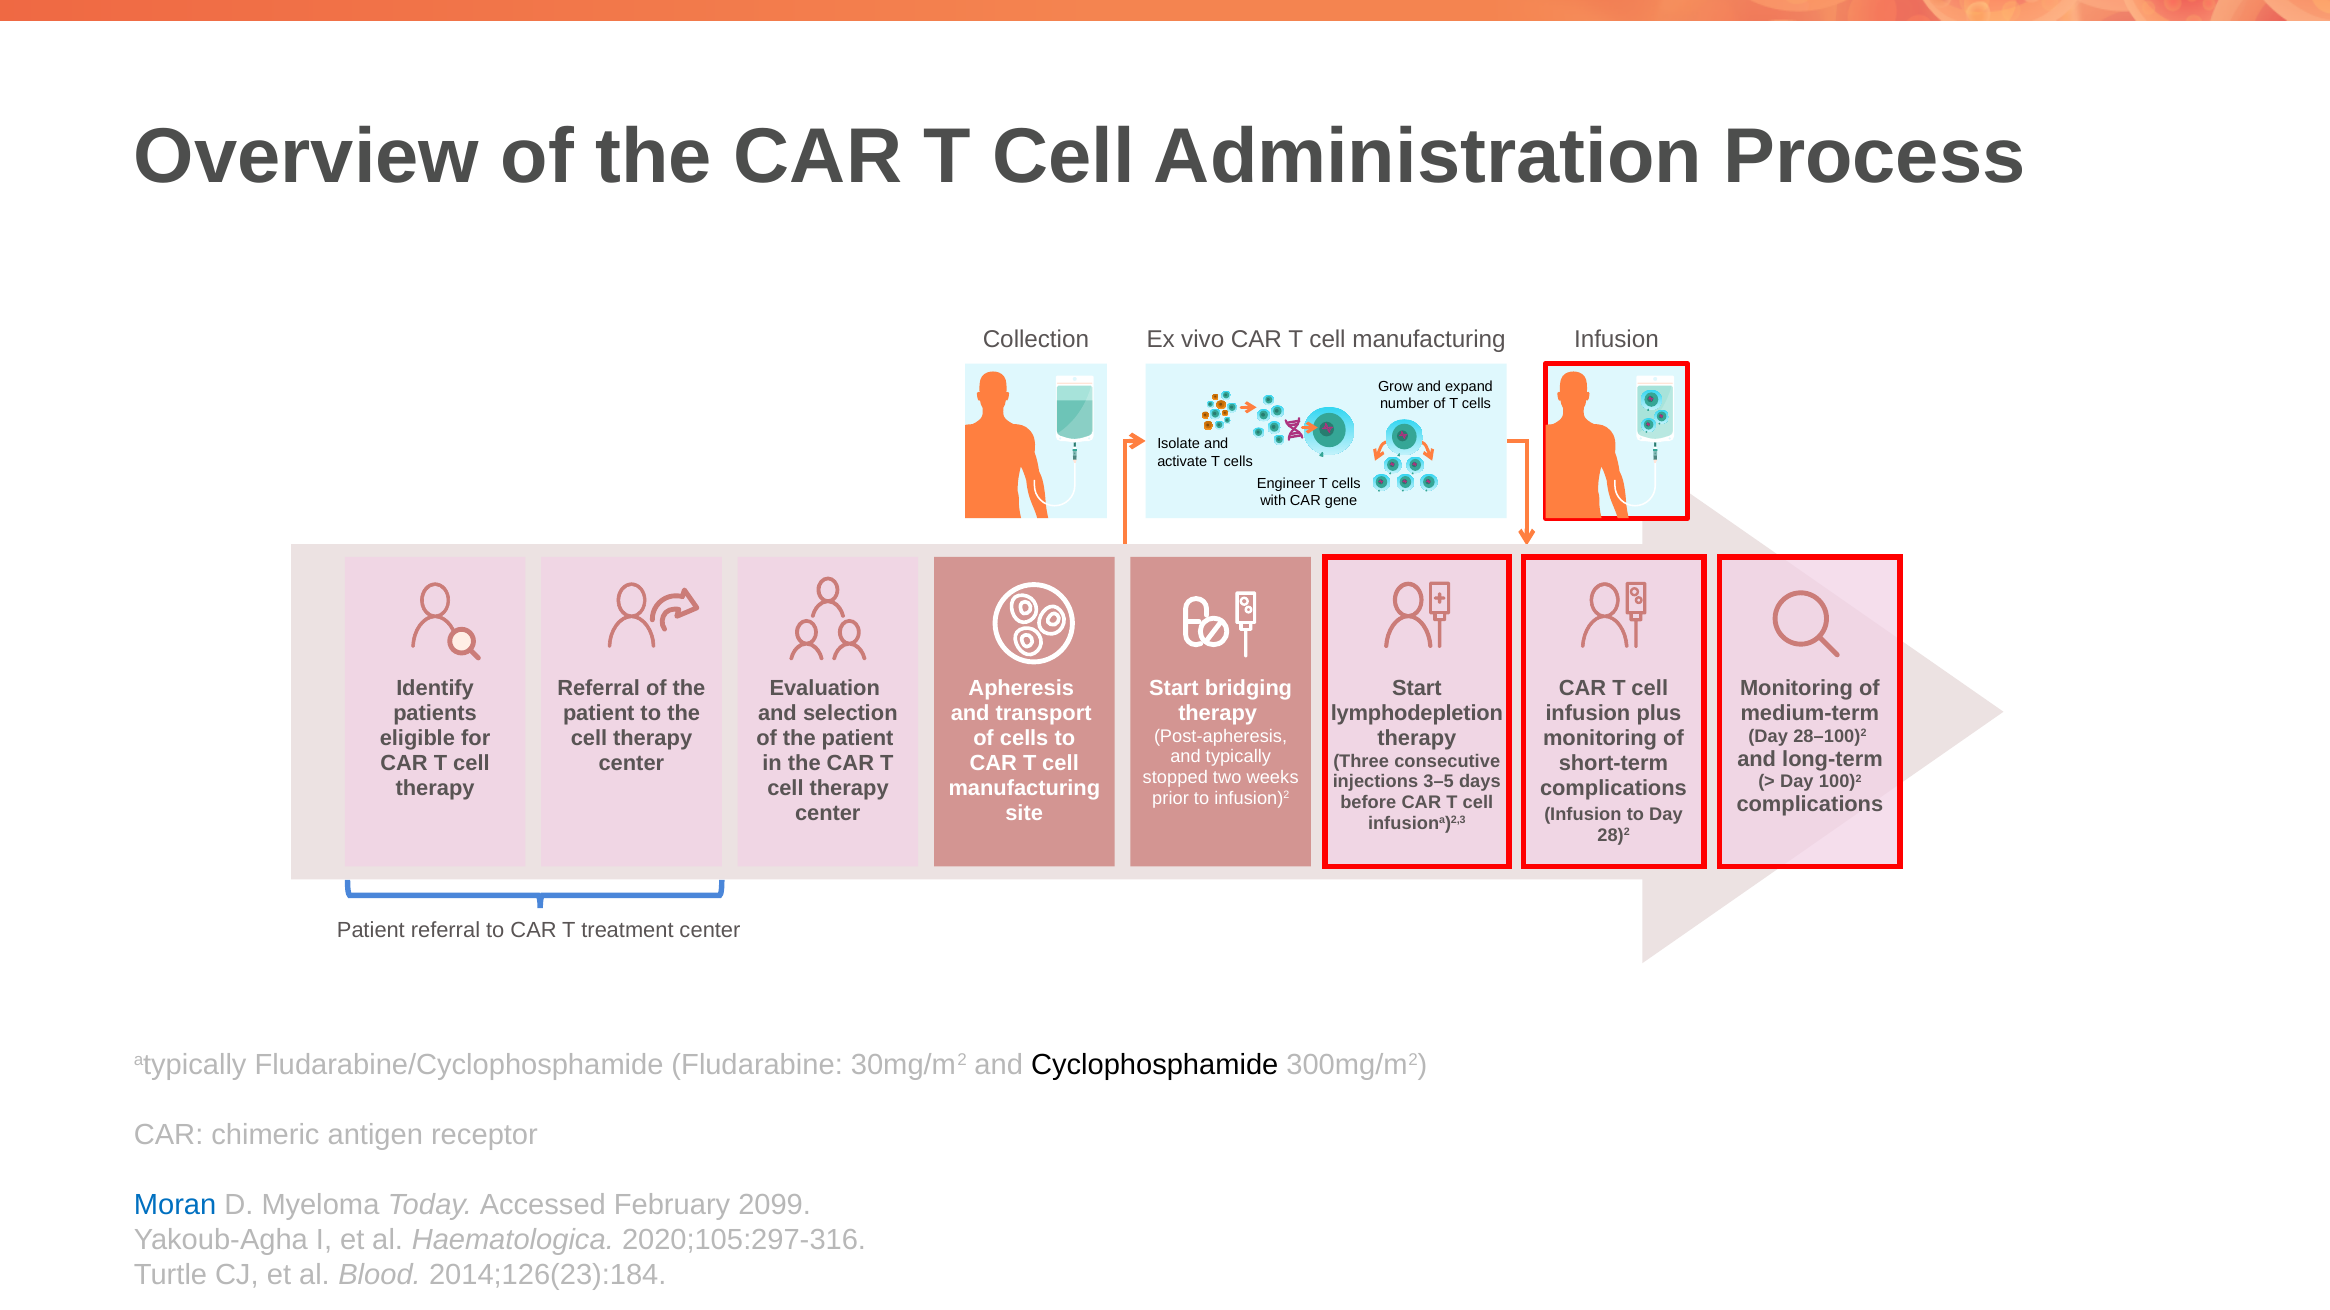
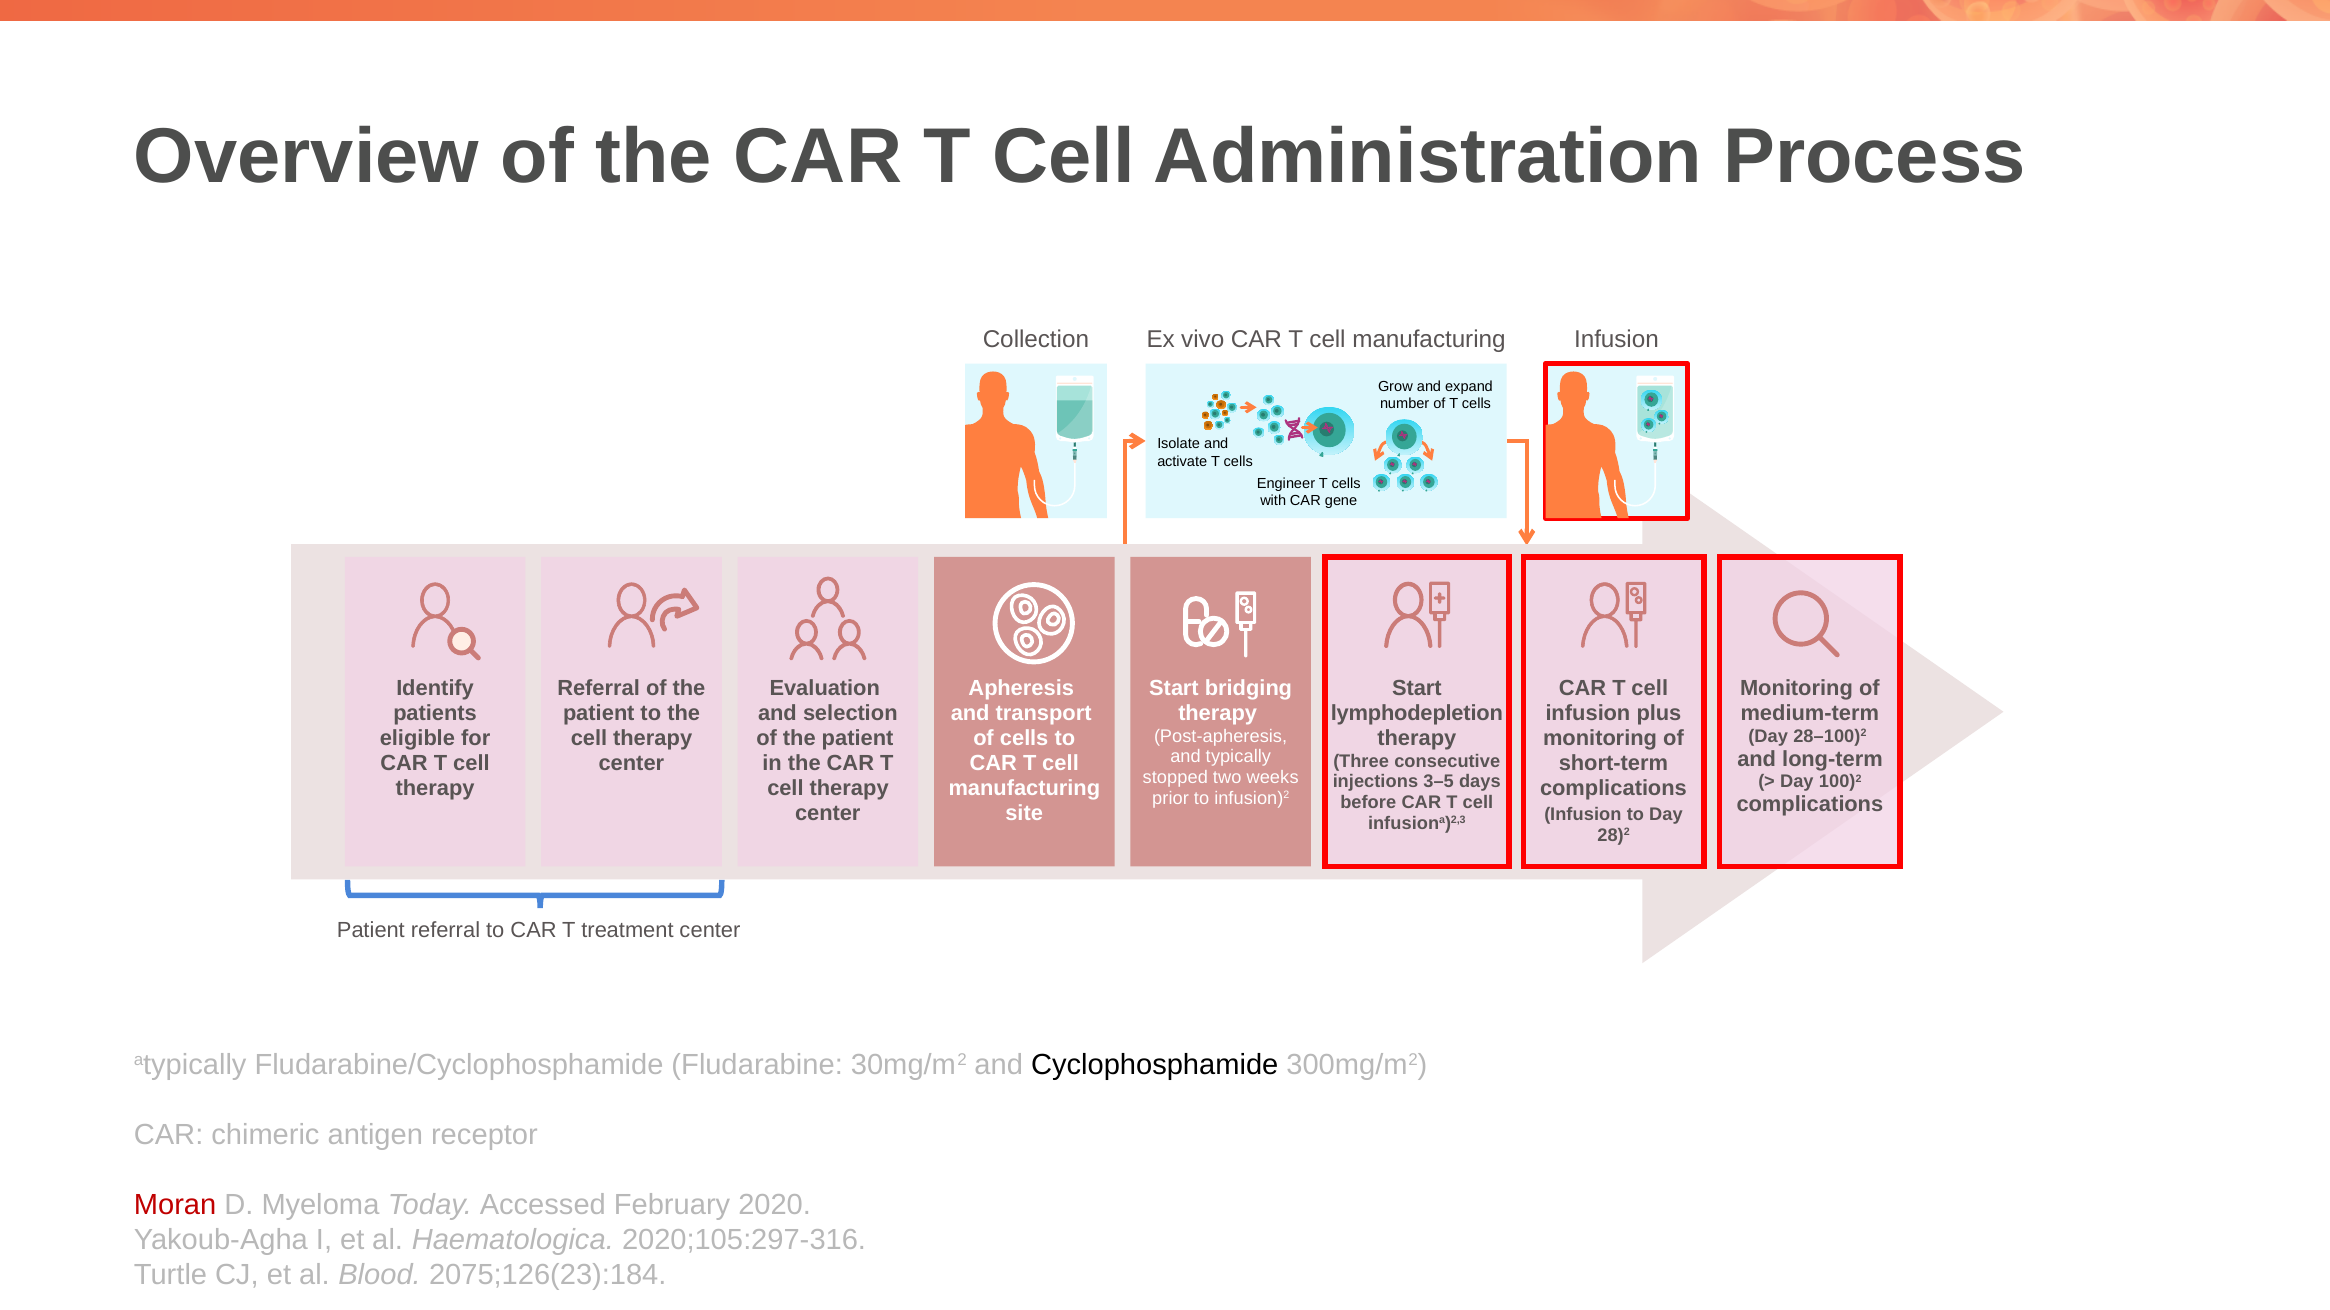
Moran colour: blue -> red
2099: 2099 -> 2020
2014;126(23):184: 2014;126(23):184 -> 2075;126(23):184
